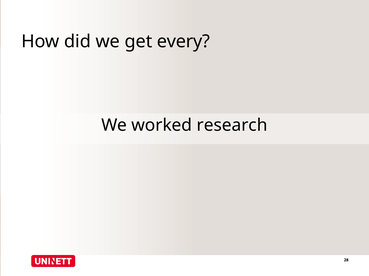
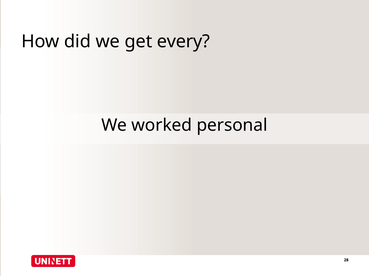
research: research -> personal
